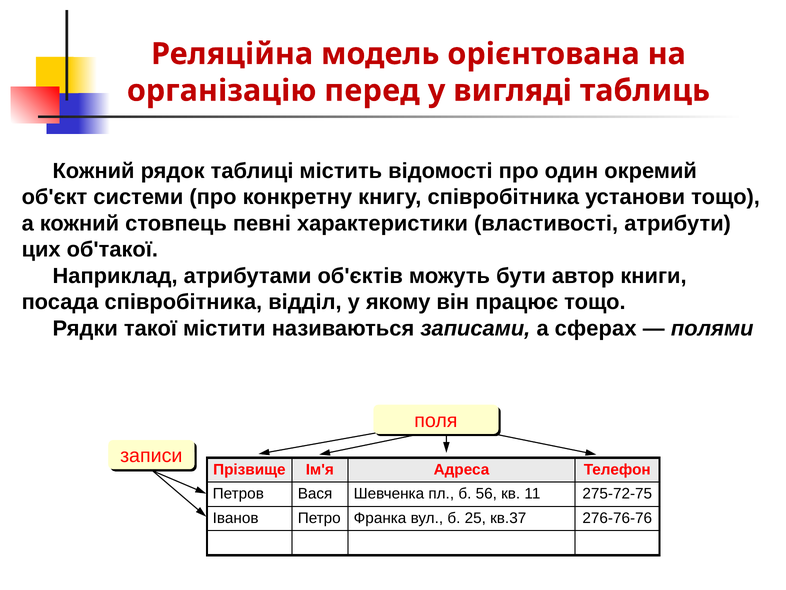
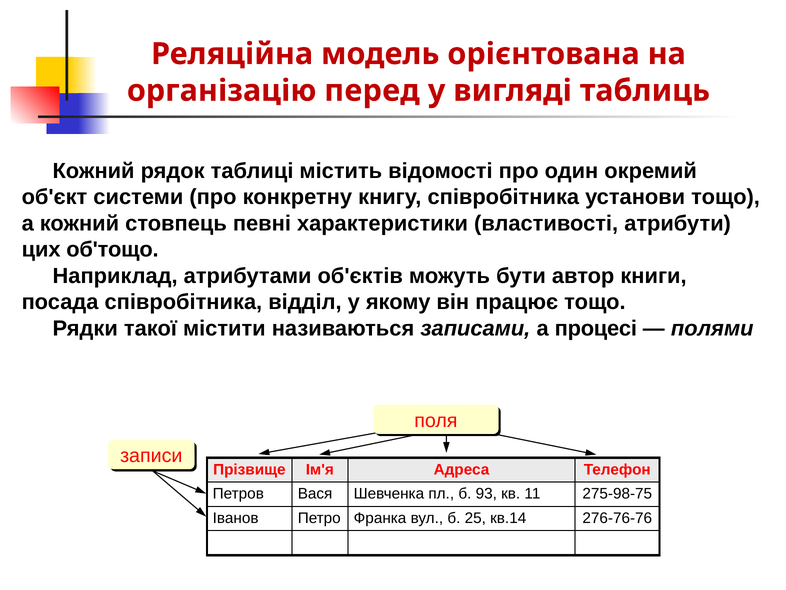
об'такої: об'такої -> об'тощо
сферах: сферах -> процесі
56: 56 -> 93
275-72-75: 275-72-75 -> 275-98-75
кв.37: кв.37 -> кв.14
